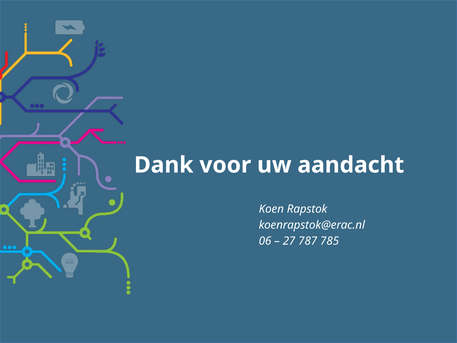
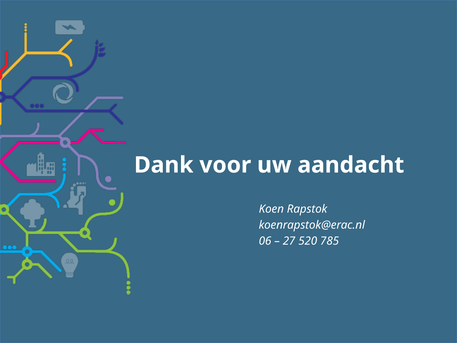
787: 787 -> 520
